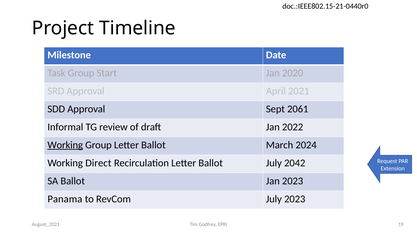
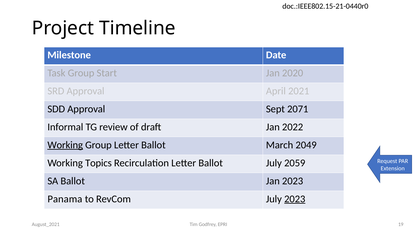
2061: 2061 -> 2071
2024: 2024 -> 2049
Direct: Direct -> Topics
2042: 2042 -> 2059
2023 at (295, 199) underline: none -> present
